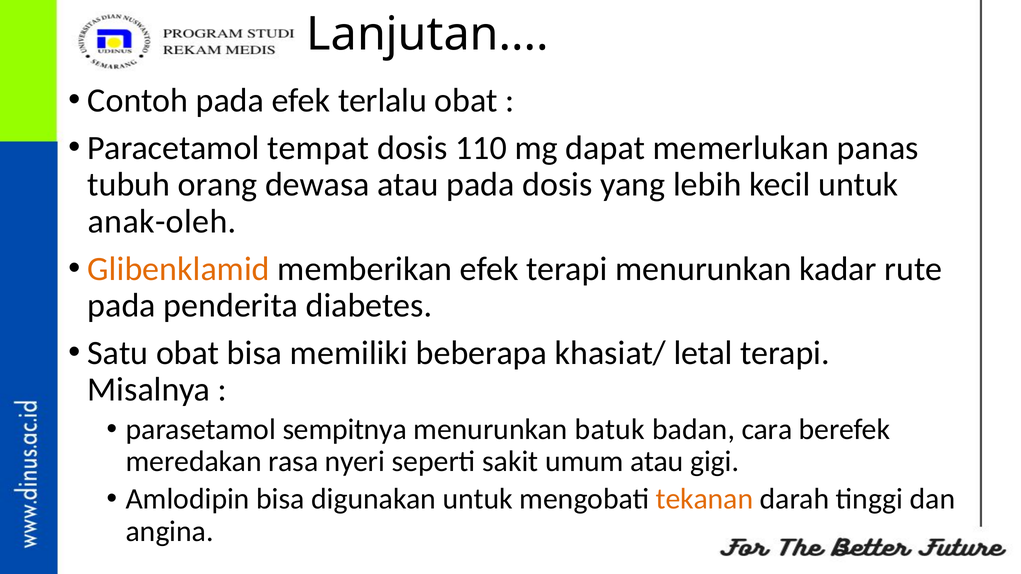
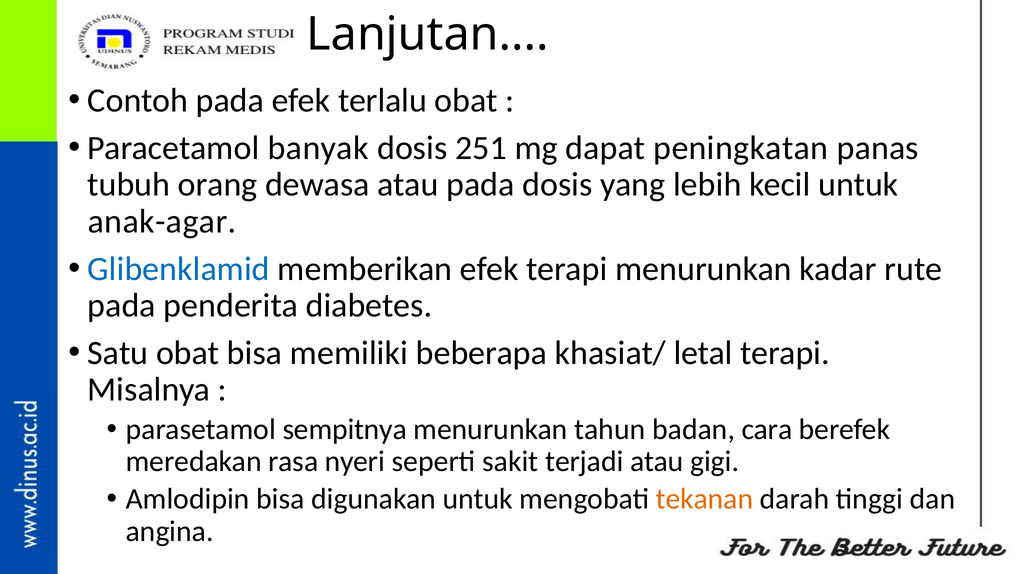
tempat: tempat -> banyak
110: 110 -> 251
memerlukan: memerlukan -> peningkatan
anak-oleh: anak-oleh -> anak-agar
Glibenklamid colour: orange -> blue
batuk: batuk -> tahun
umum: umum -> terjadi
